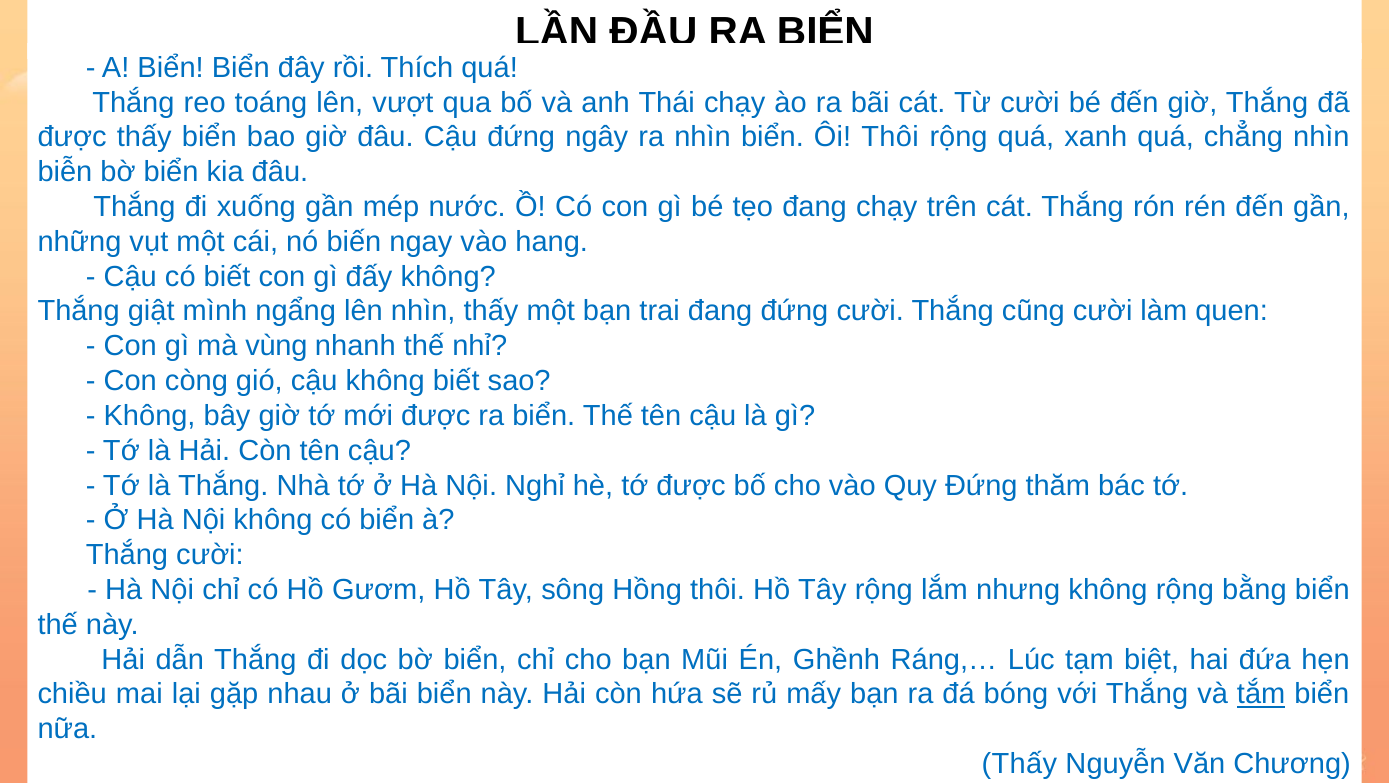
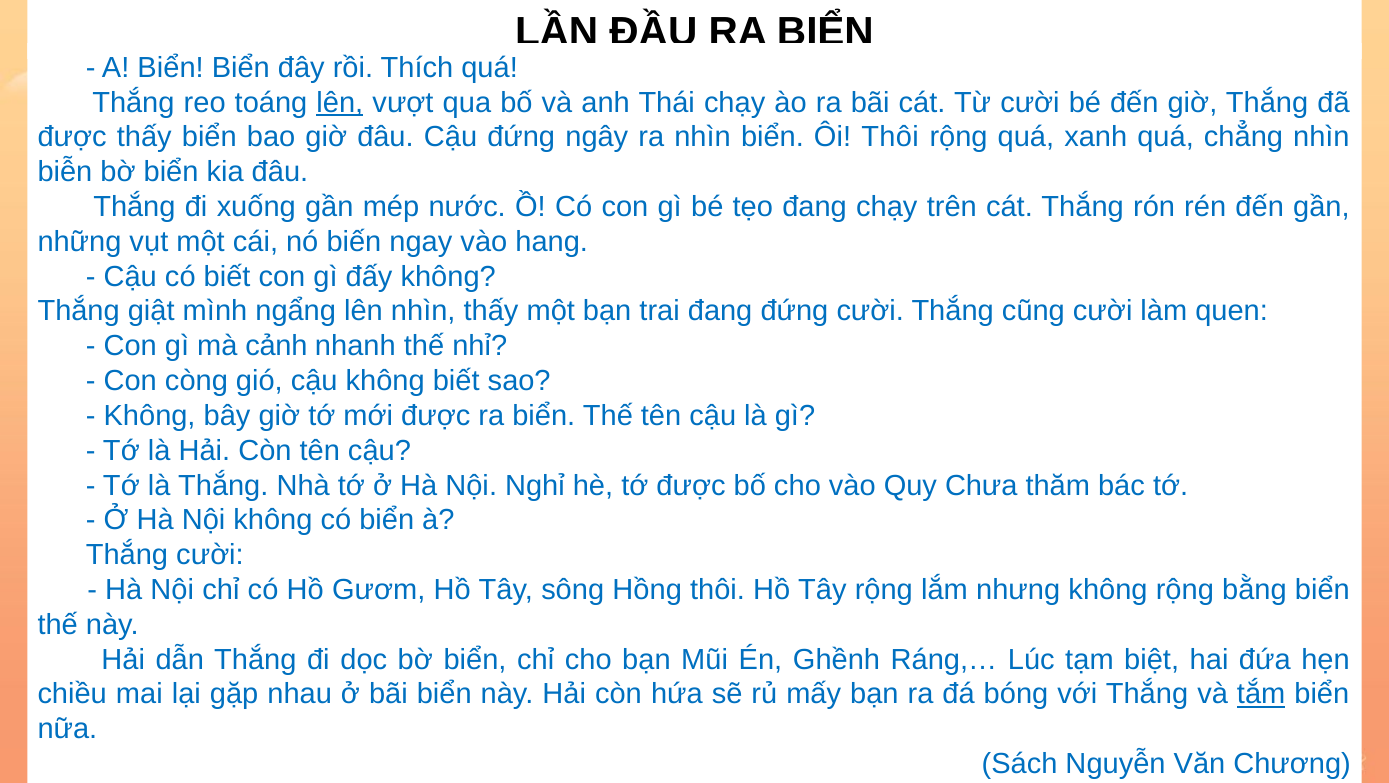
lên at (340, 103) underline: none -> present
vùng: vùng -> cảnh
Quy Đứng: Đứng -> Chưa
Thấy at (1019, 764): Thấy -> Sách
